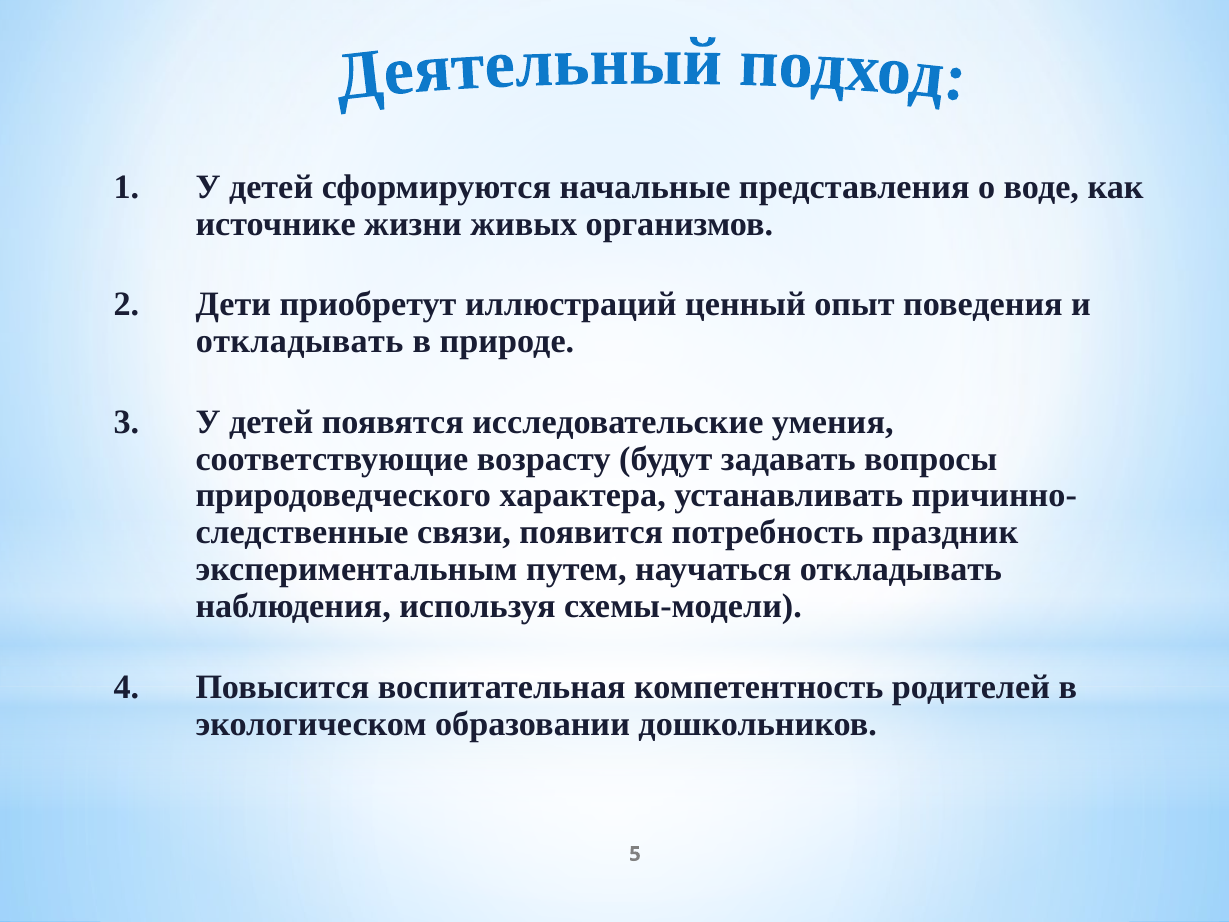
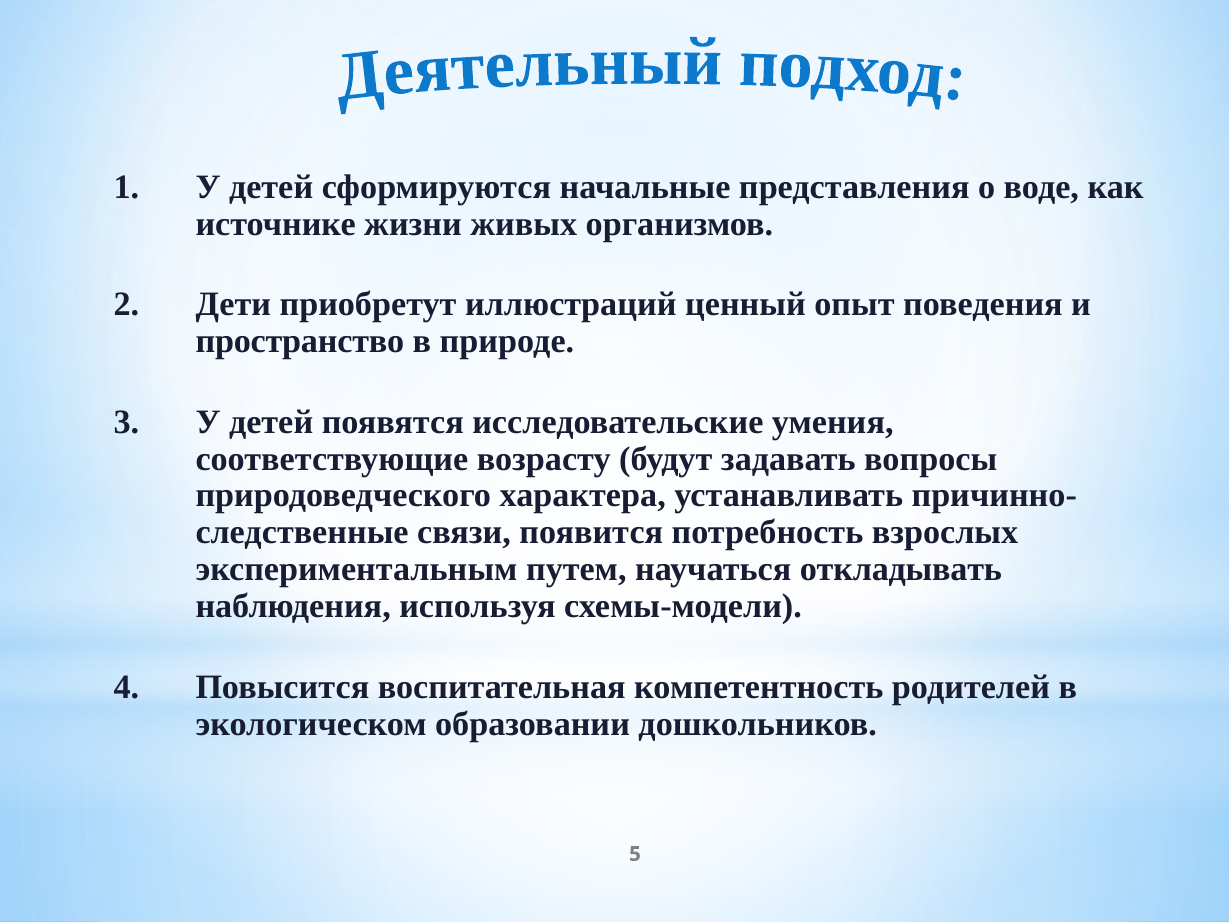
откладывать at (300, 341): откладывать -> пространство
праздник: праздник -> взрослых
